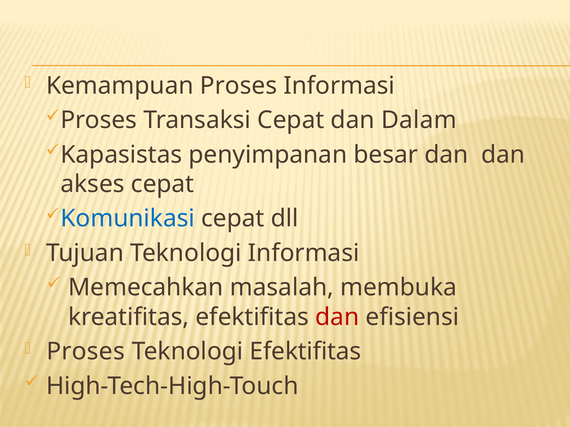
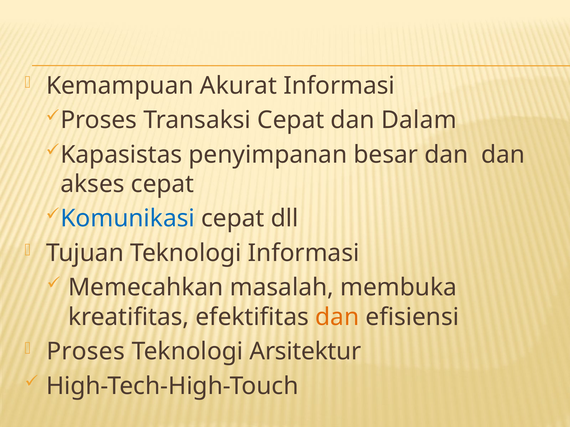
Kemampuan Proses: Proses -> Akurat
dan at (337, 317) colour: red -> orange
Teknologi Efektifitas: Efektifitas -> Arsitektur
